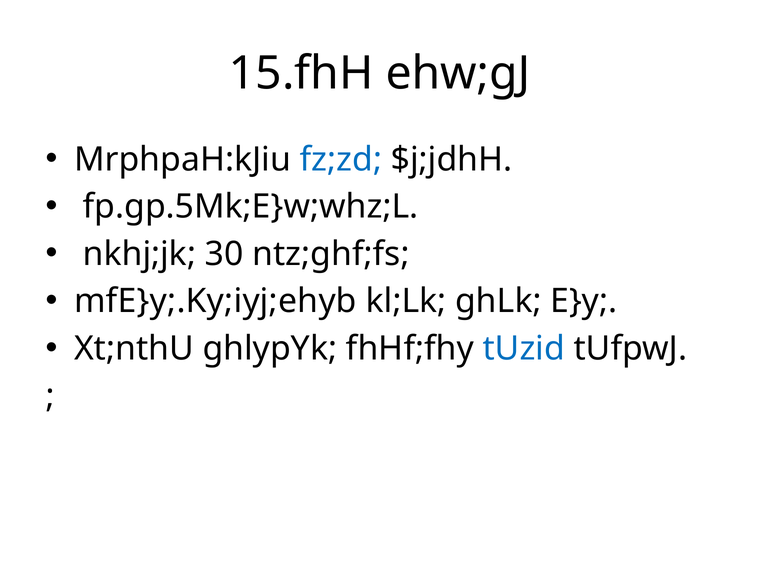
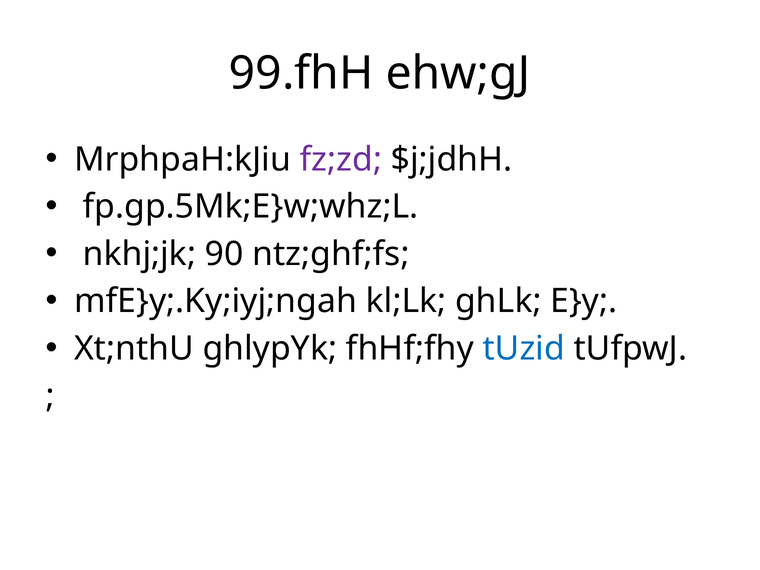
15.fhH: 15.fhH -> 99.fhH
fz;zd colour: blue -> purple
30: 30 -> 90
mfE}y;.Ky;iyj;ehyb: mfE}y;.Ky;iyj;ehyb -> mfE}y;.Ky;iyj;ngah
